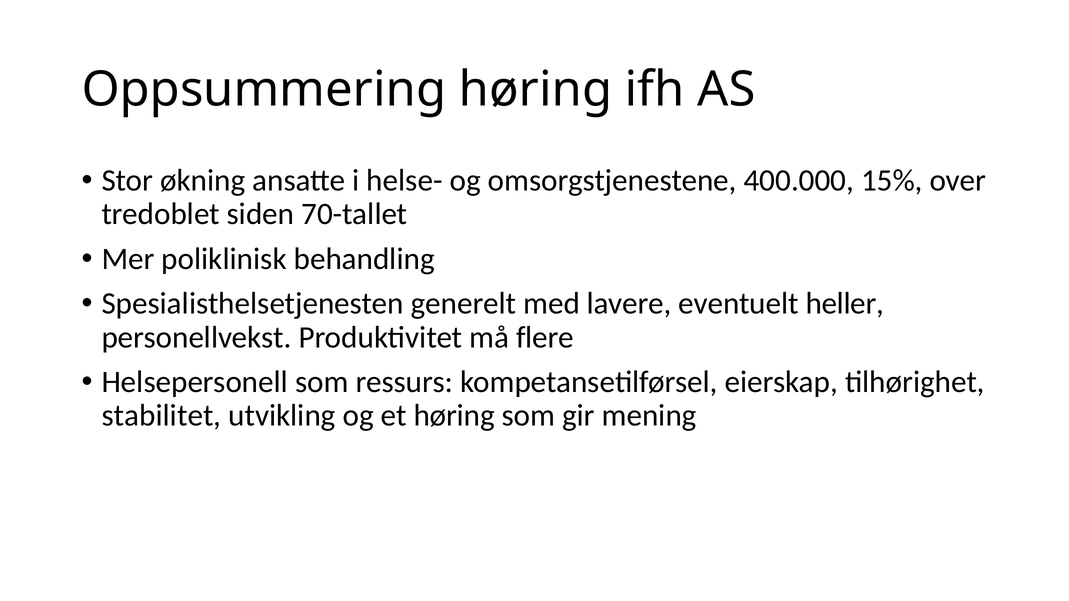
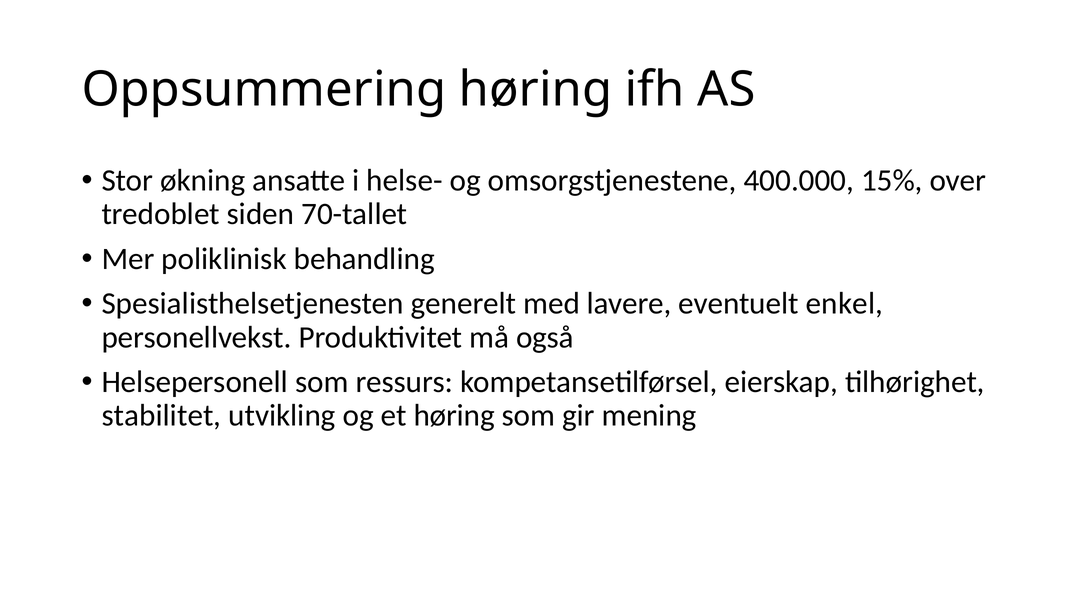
heller: heller -> enkel
flere: flere -> også
